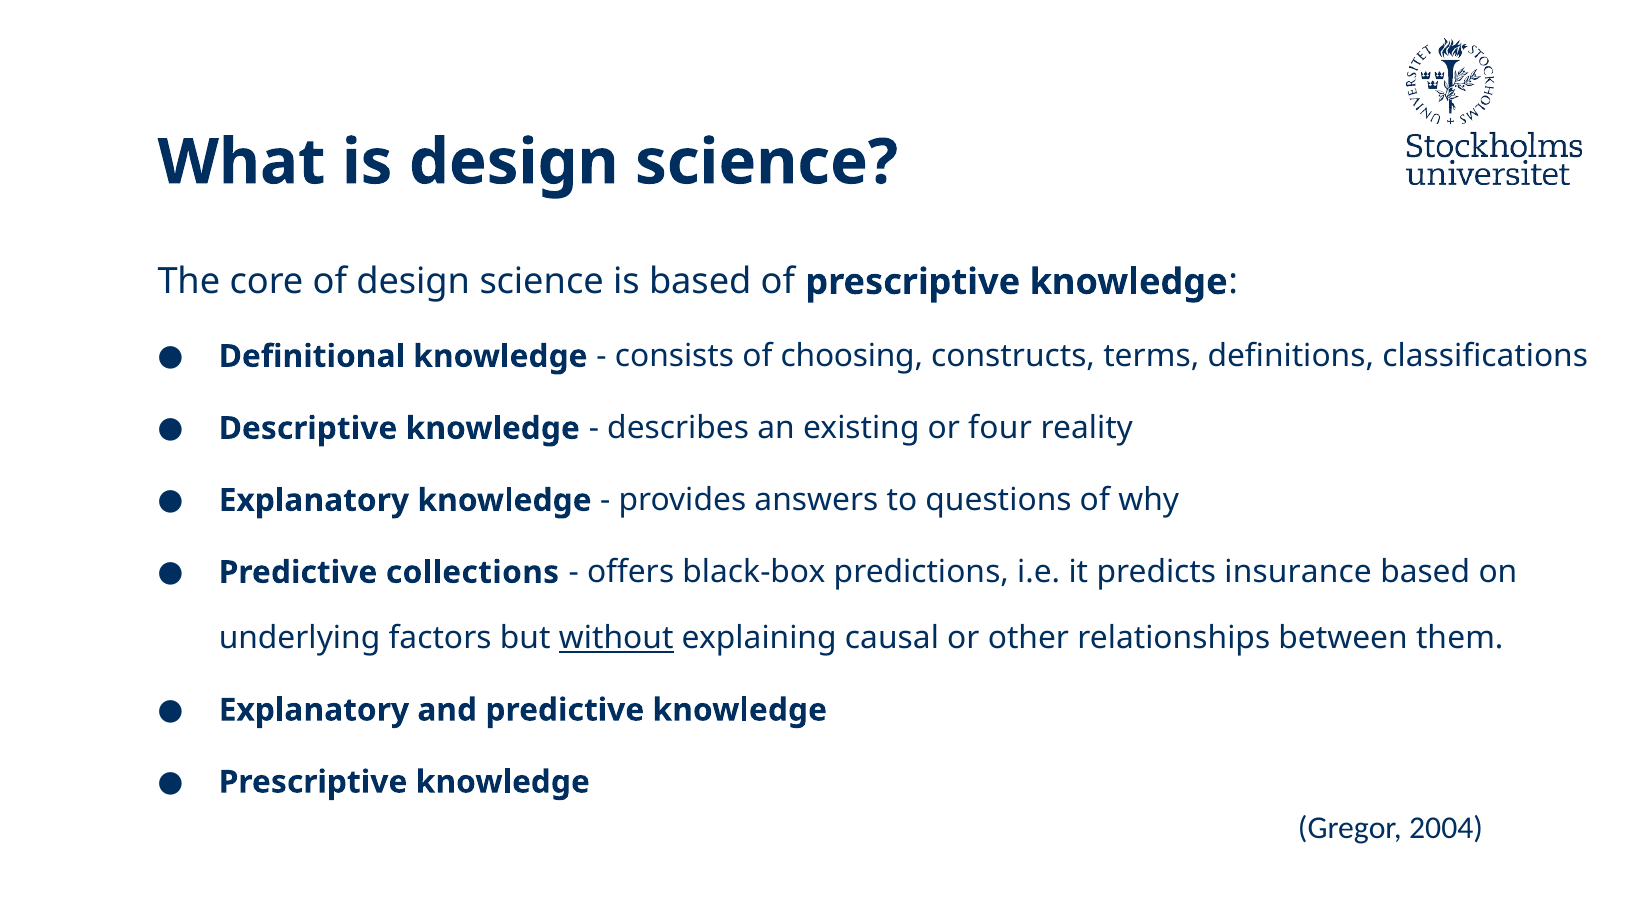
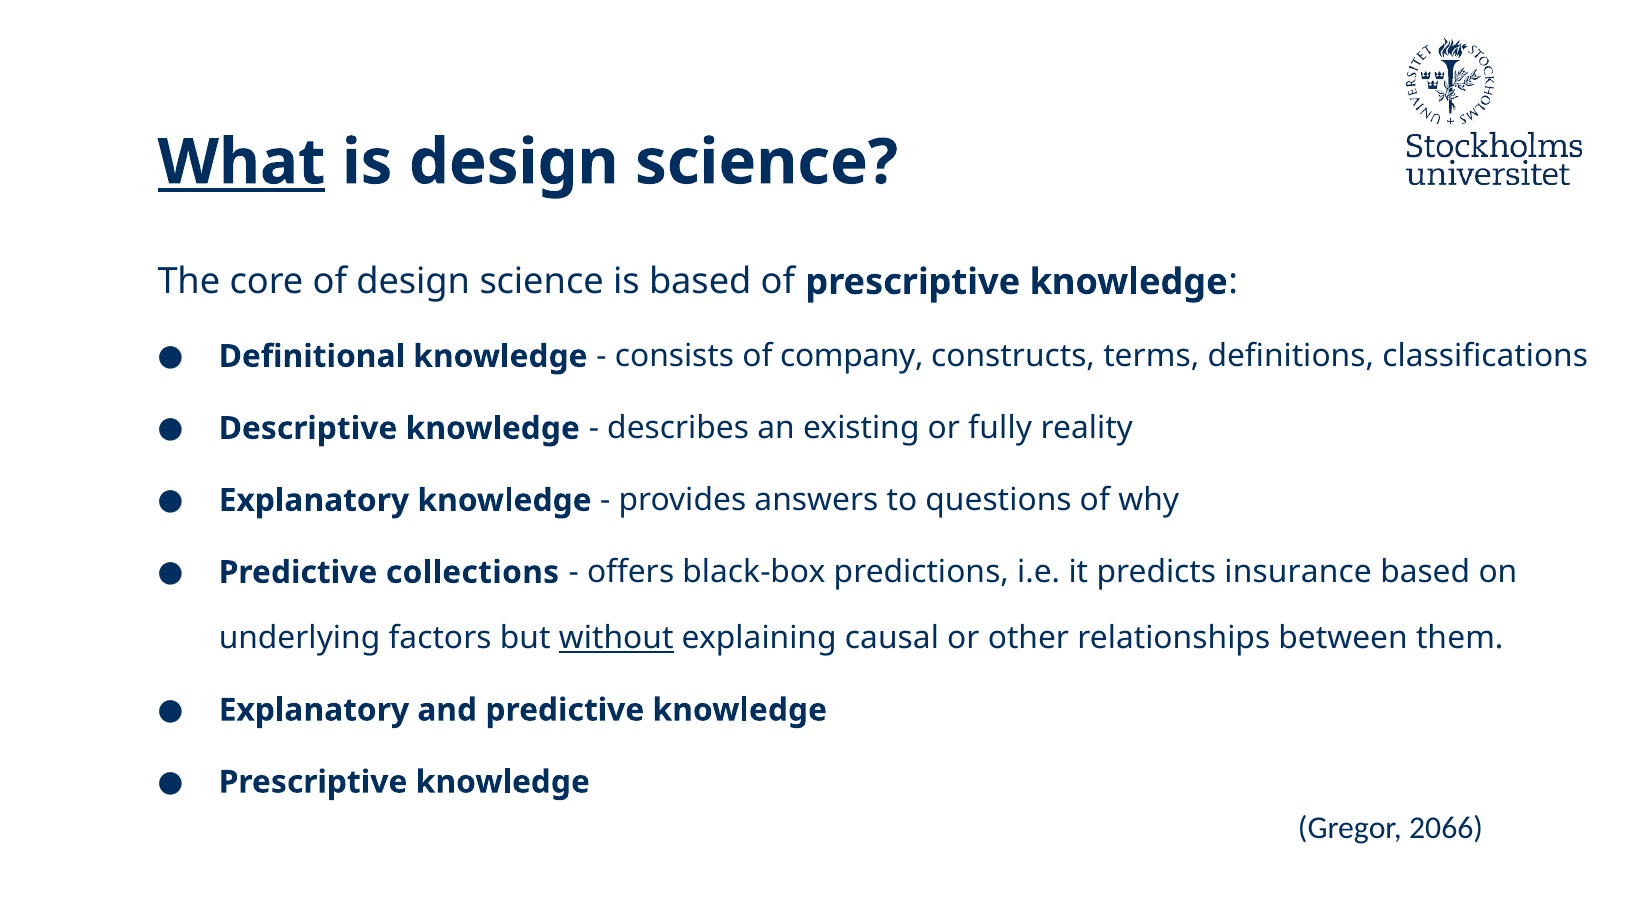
What underline: none -> present
choosing: choosing -> company
four: four -> fully
2004: 2004 -> 2066
